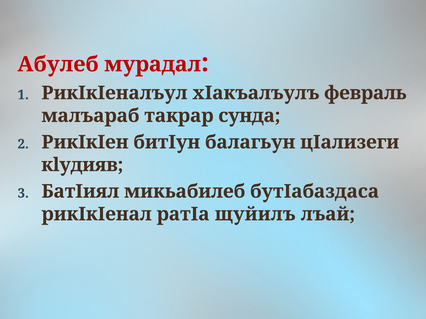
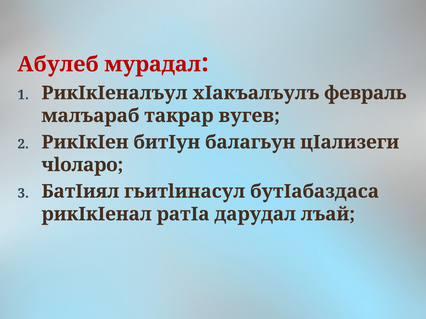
сунда: сунда -> вугев
кlудияв: кlудияв -> чlоларо
микьабилеб: микьабилеб -> гьитlинасул
щуйилъ: щуйилъ -> дарудал
